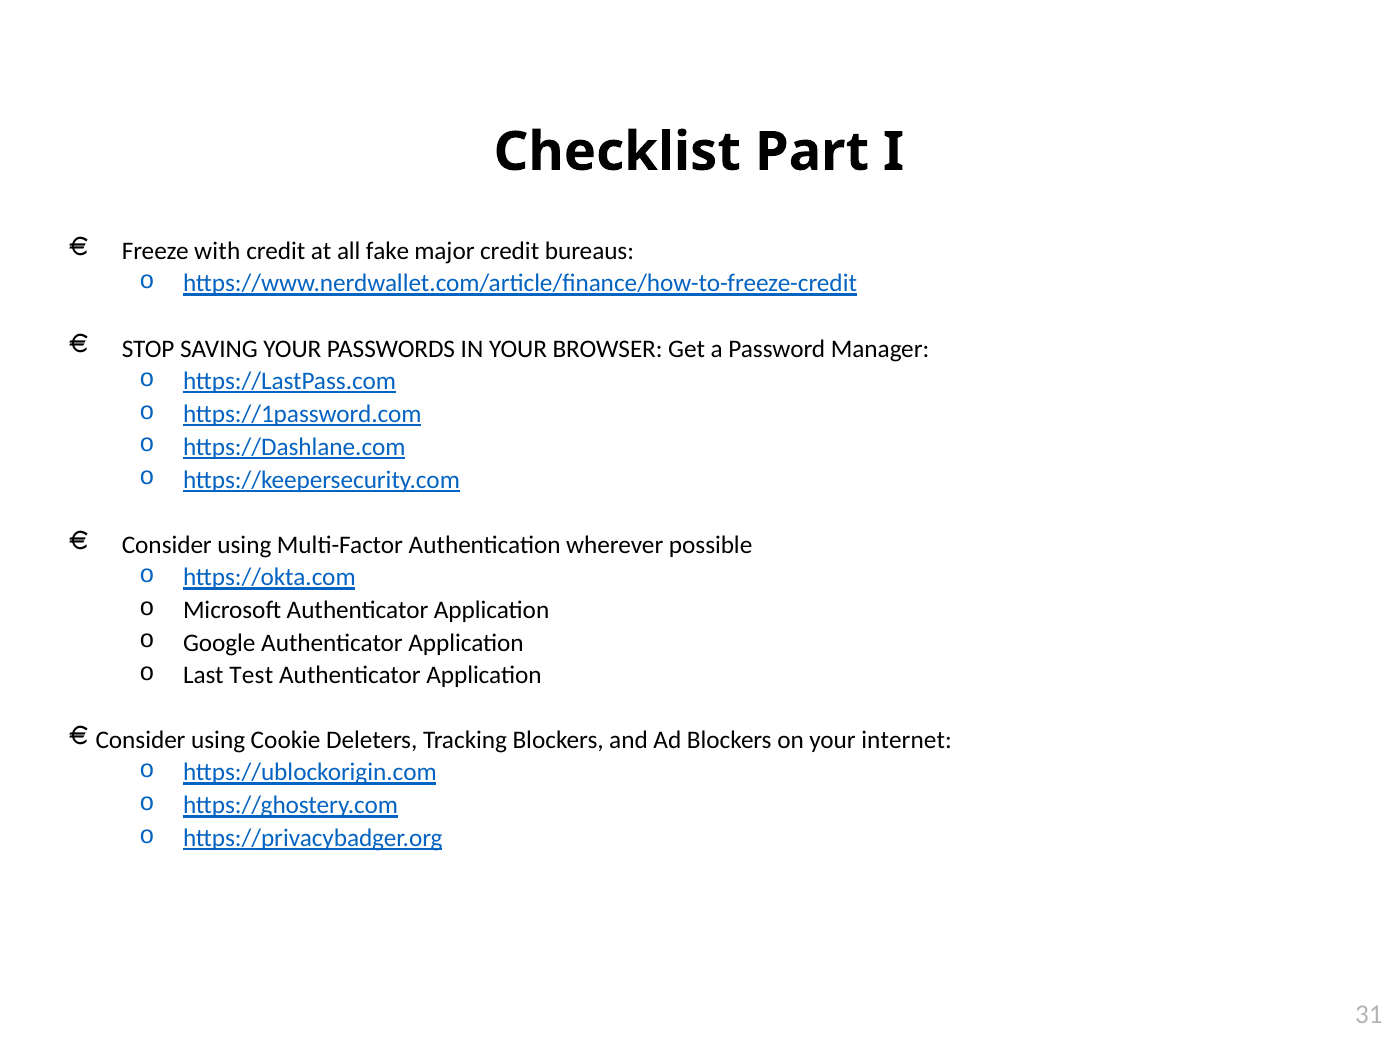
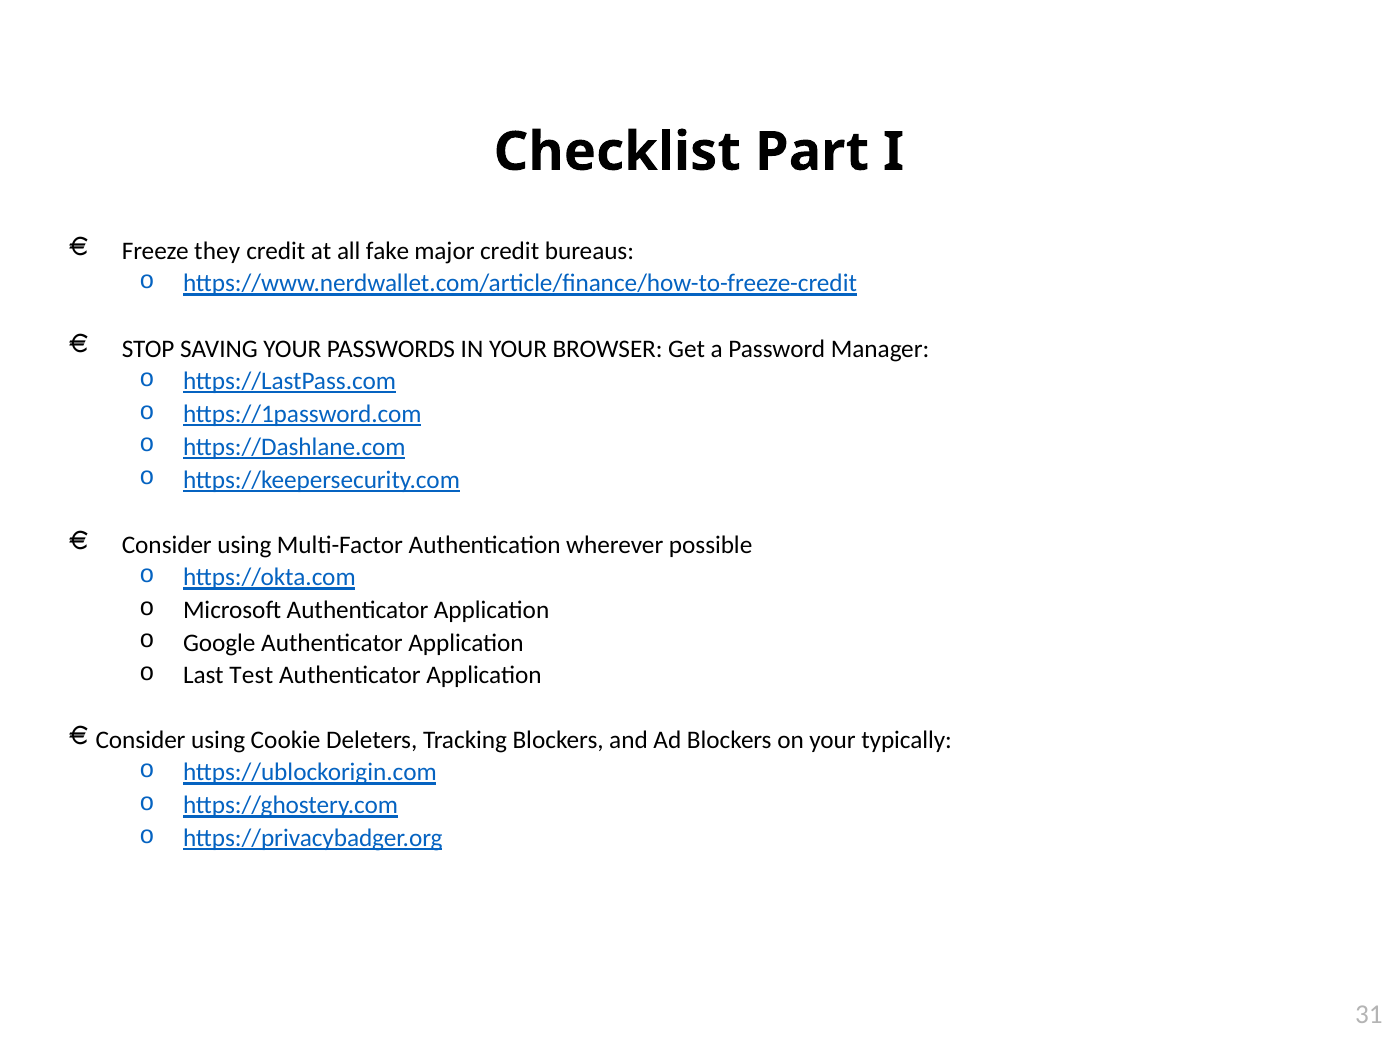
with: with -> they
internet: internet -> typically
